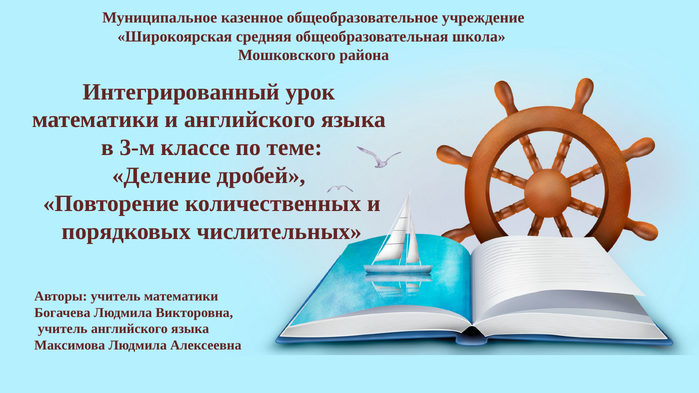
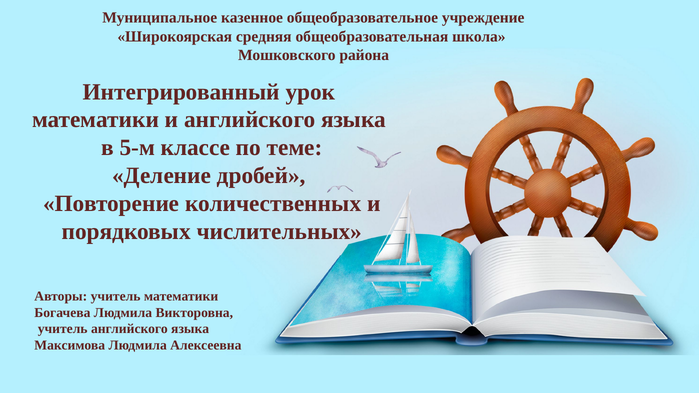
3-м: 3-м -> 5-м
